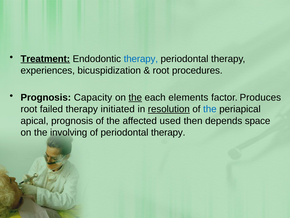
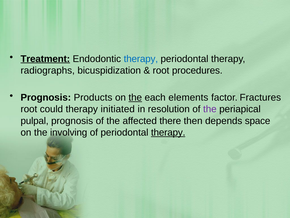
experiences: experiences -> radiographs
Capacity: Capacity -> Products
Produces: Produces -> Fractures
failed: failed -> could
resolution underline: present -> none
the at (210, 109) colour: blue -> purple
apical: apical -> pulpal
used: used -> there
therapy at (168, 132) underline: none -> present
